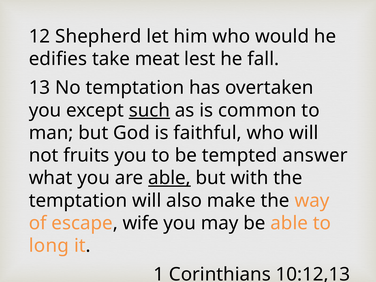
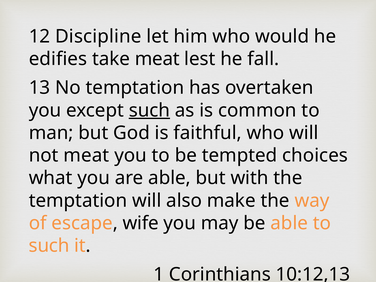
Shepherd: Shepherd -> Discipline
not fruits: fruits -> meat
answer: answer -> choices
able at (170, 178) underline: present -> none
long at (49, 246): long -> such
